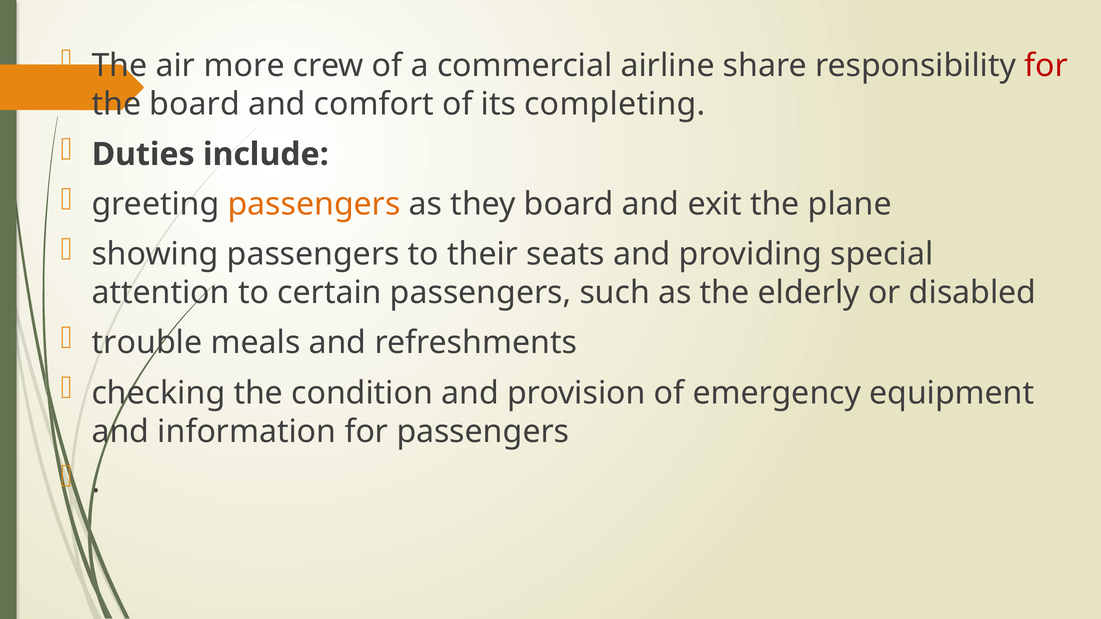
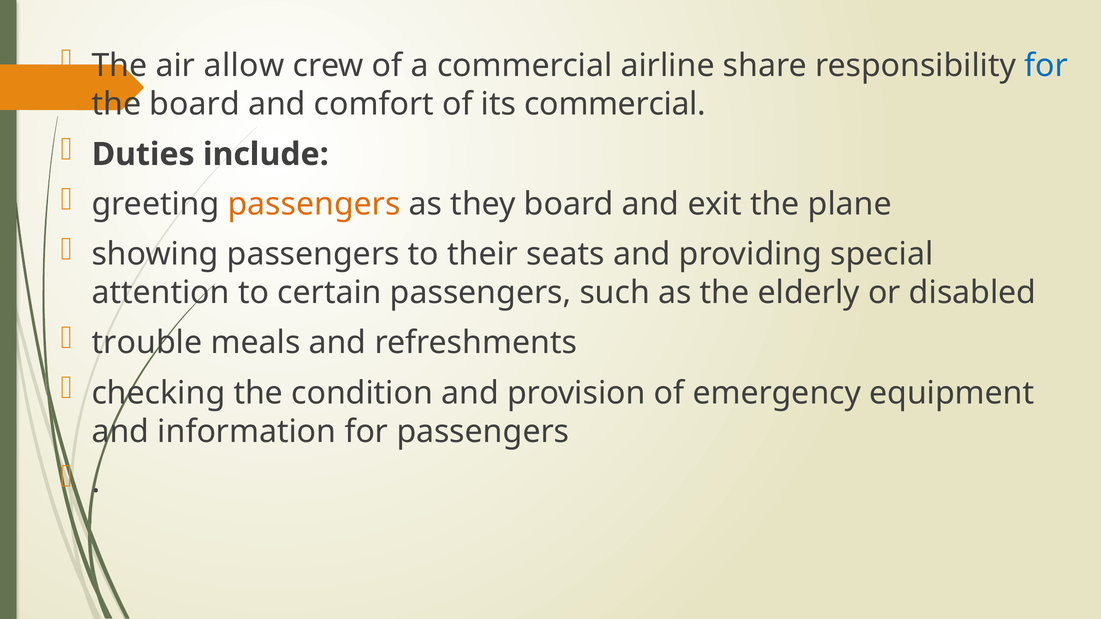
more: more -> allow
for at (1046, 66) colour: red -> blue
its completing: completing -> commercial
